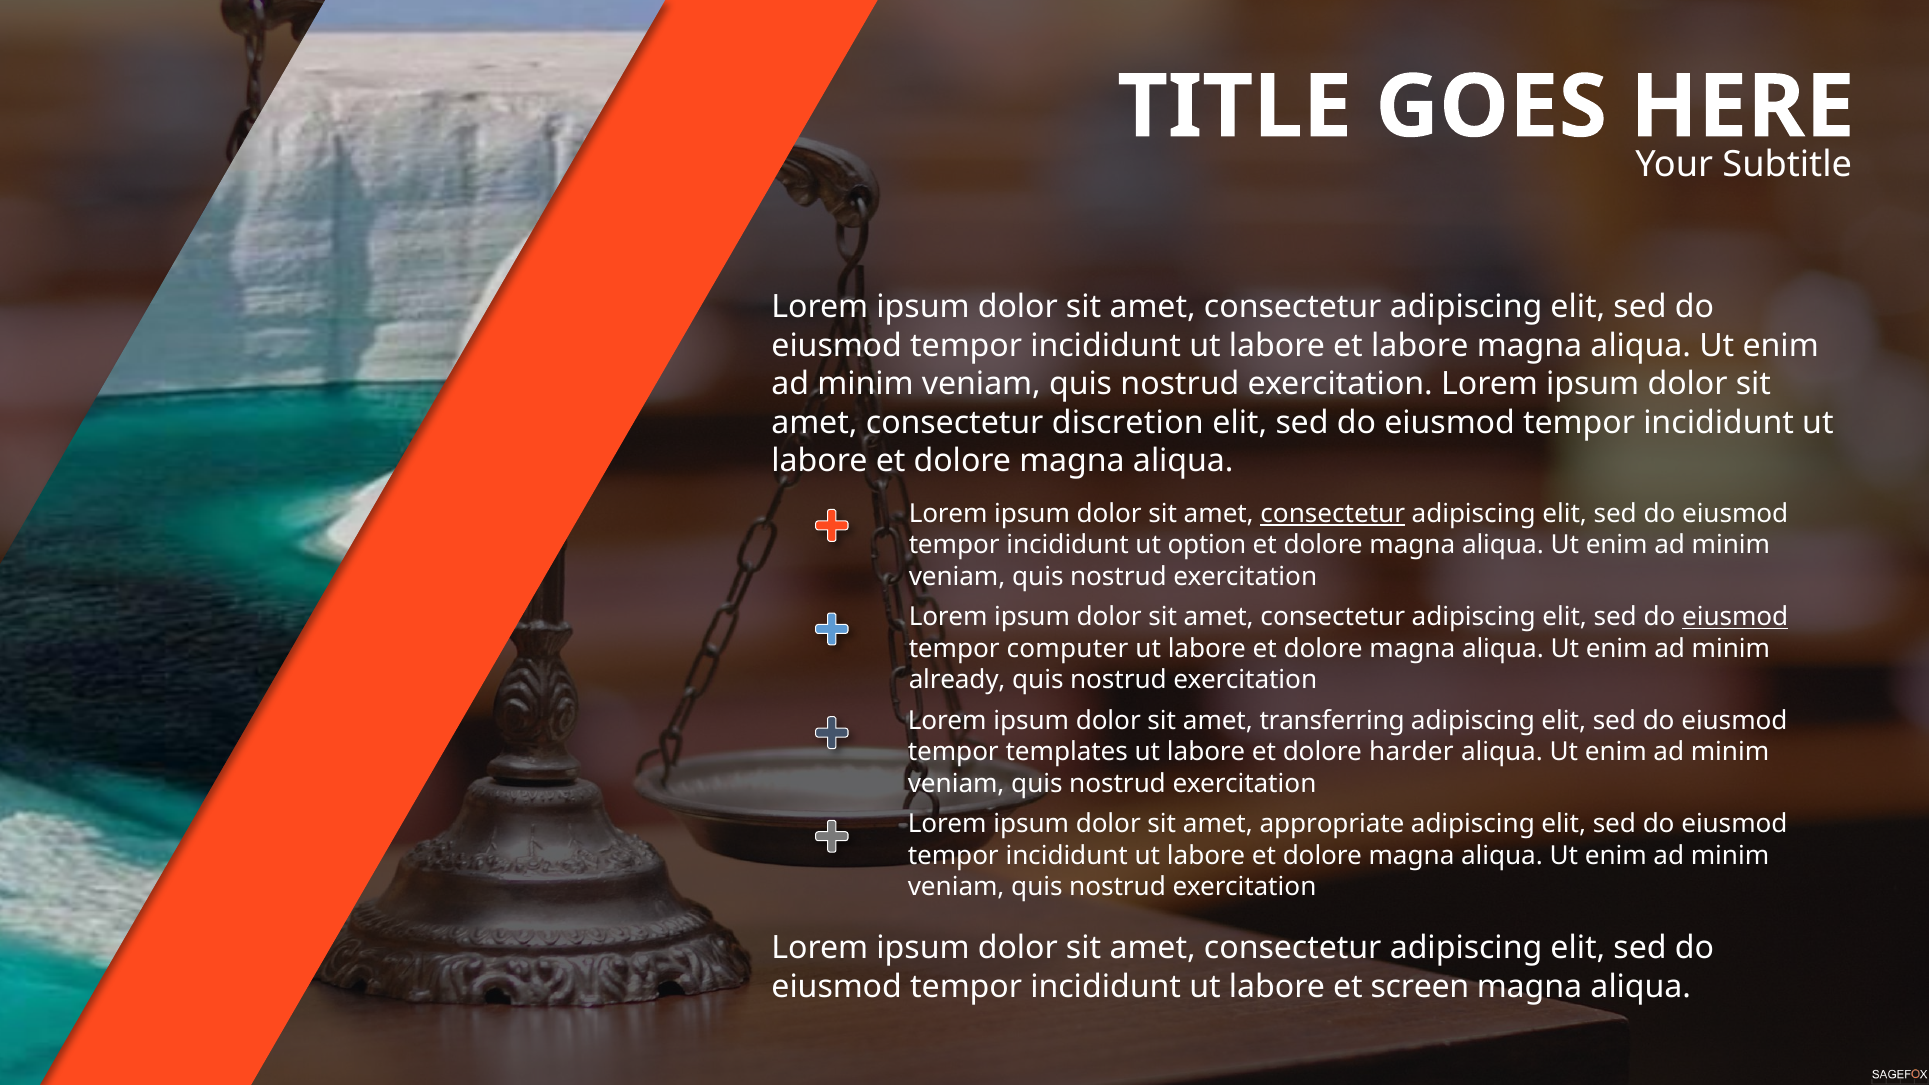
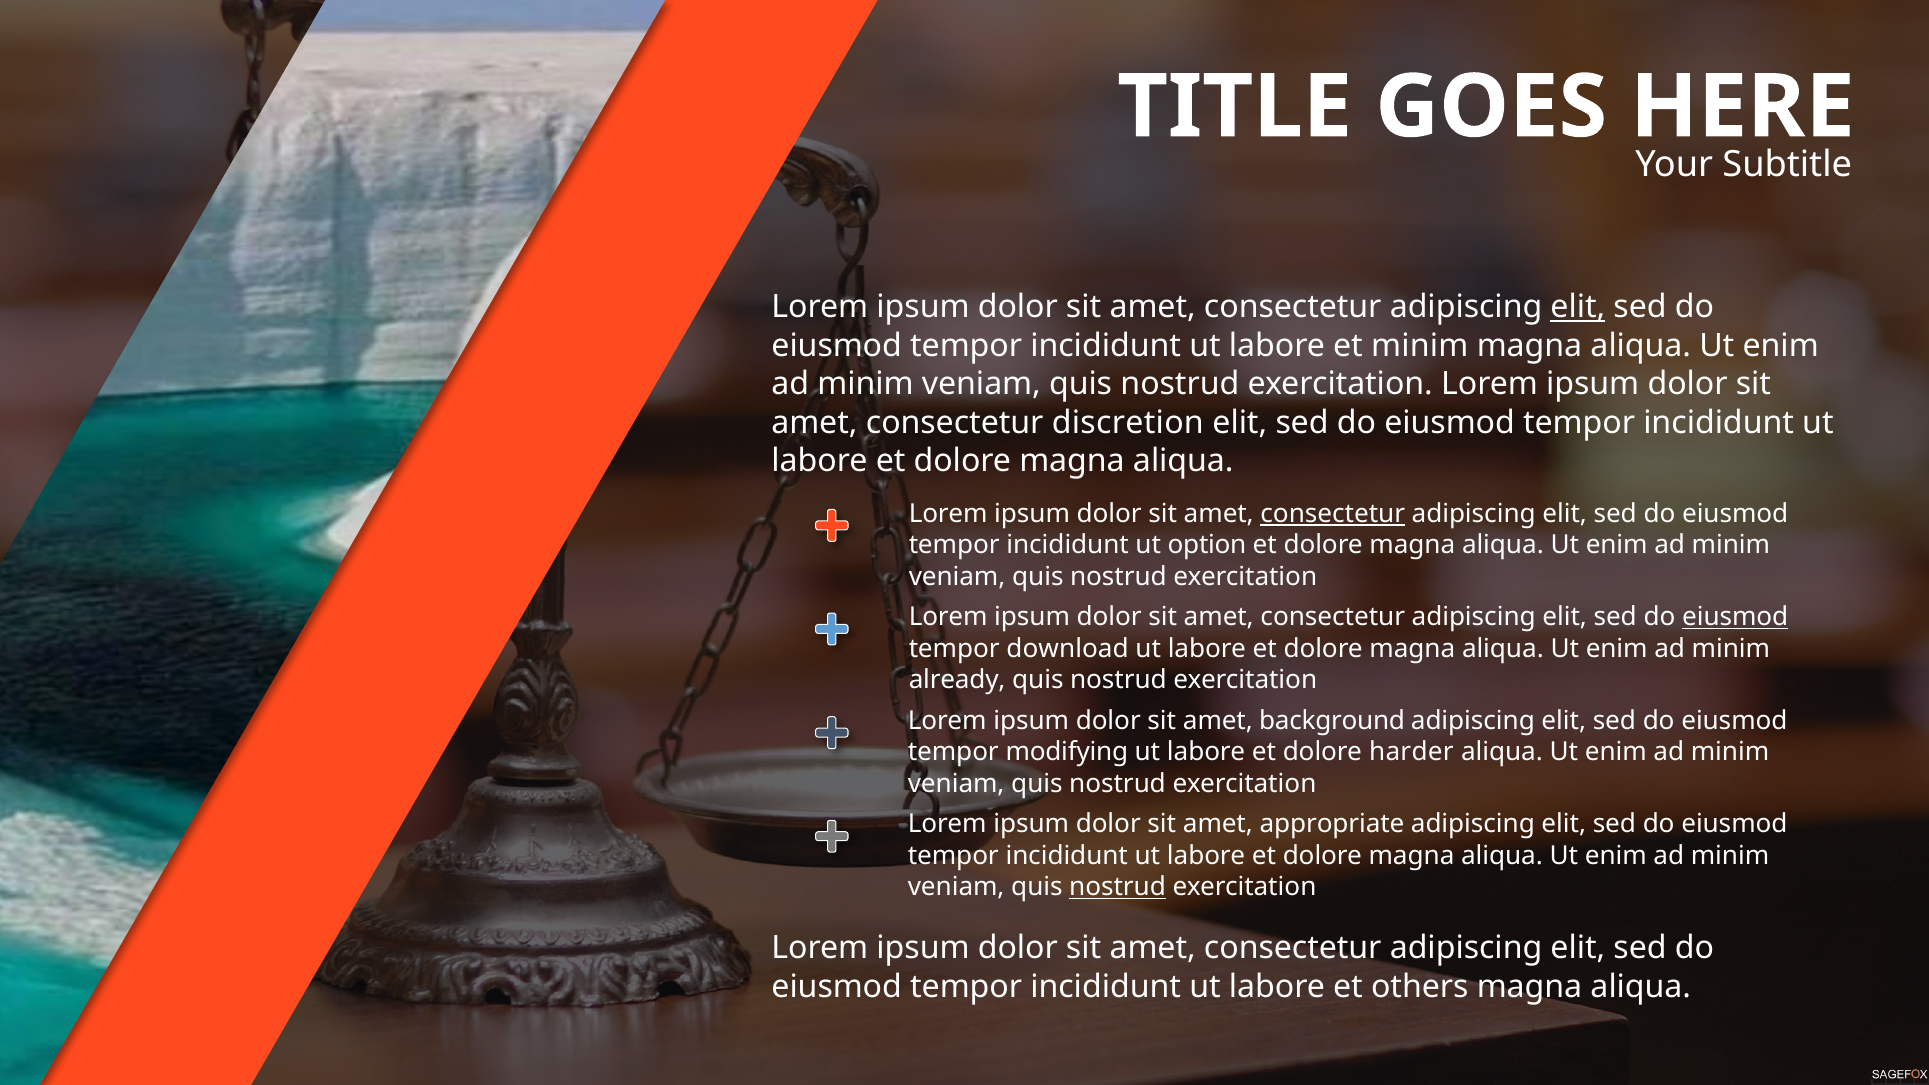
elit at (1578, 307) underline: none -> present
et labore: labore -> minim
computer: computer -> download
transferring: transferring -> background
templates: templates -> modifying
nostrud at (1118, 887) underline: none -> present
screen: screen -> others
